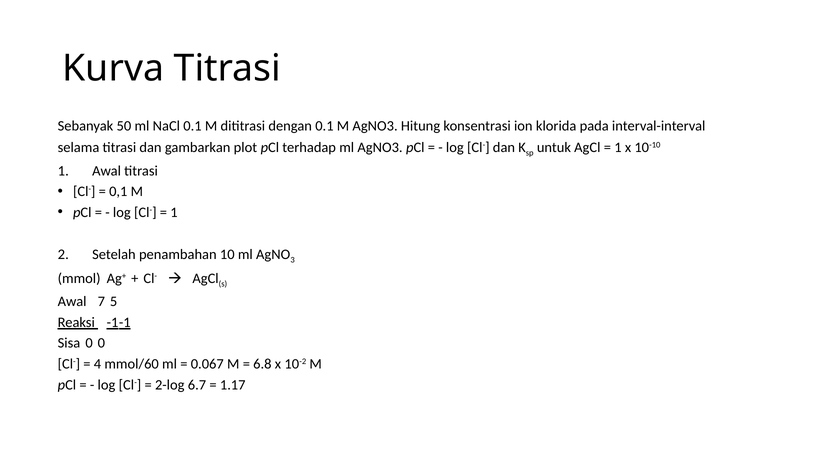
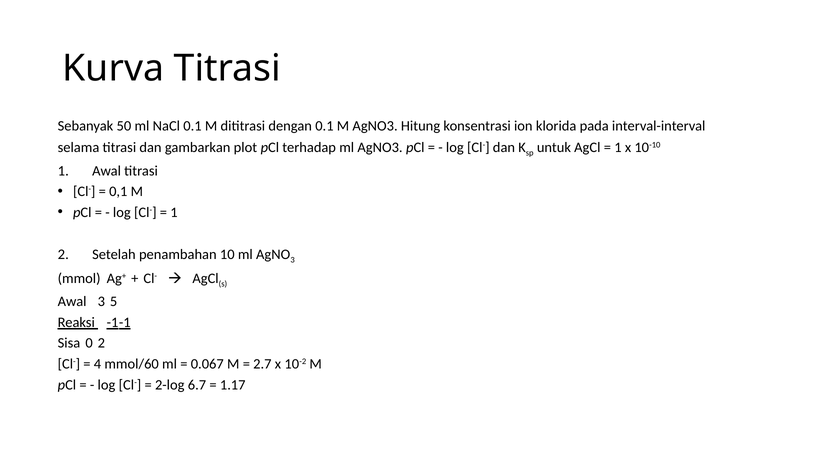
Awal 7: 7 -> 3
0 0: 0 -> 2
6.8: 6.8 -> 2.7
